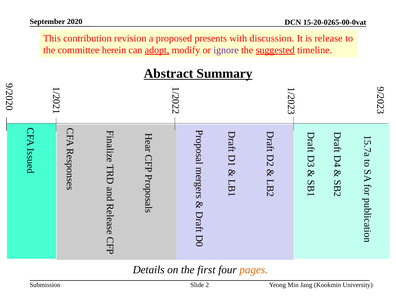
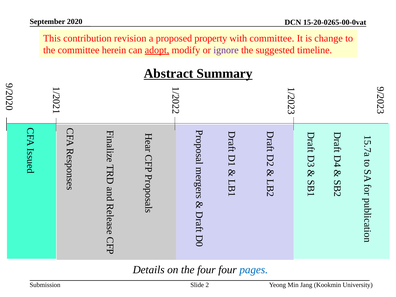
presents: presents -> property
with discussion: discussion -> committee
release: release -> change
suggested underline: present -> none
the first: first -> four
pages colour: orange -> blue
